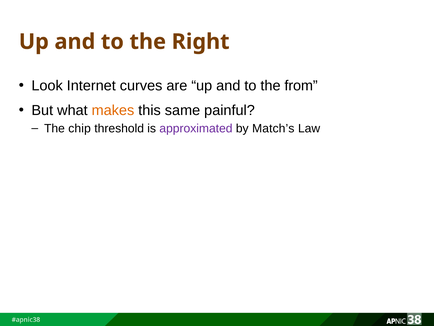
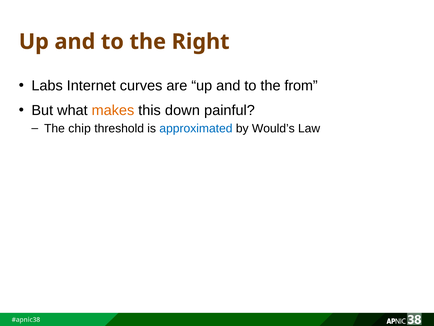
Look: Look -> Labs
same: same -> down
approximated colour: purple -> blue
Match’s: Match’s -> Would’s
